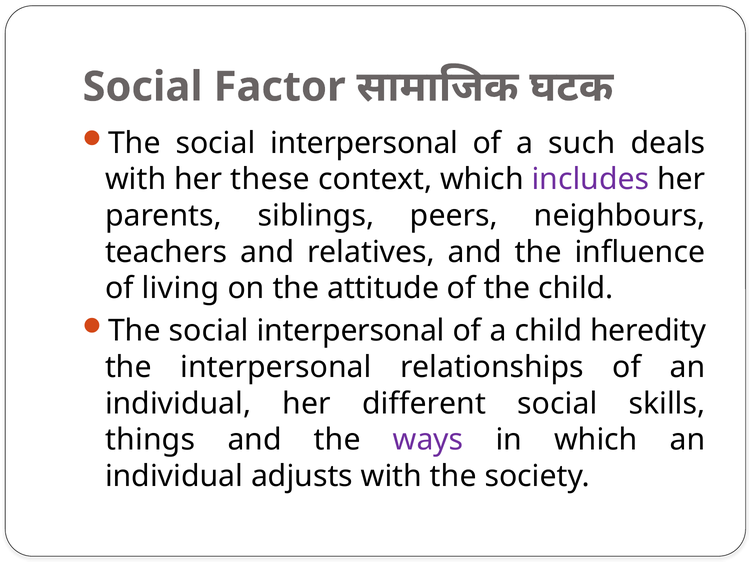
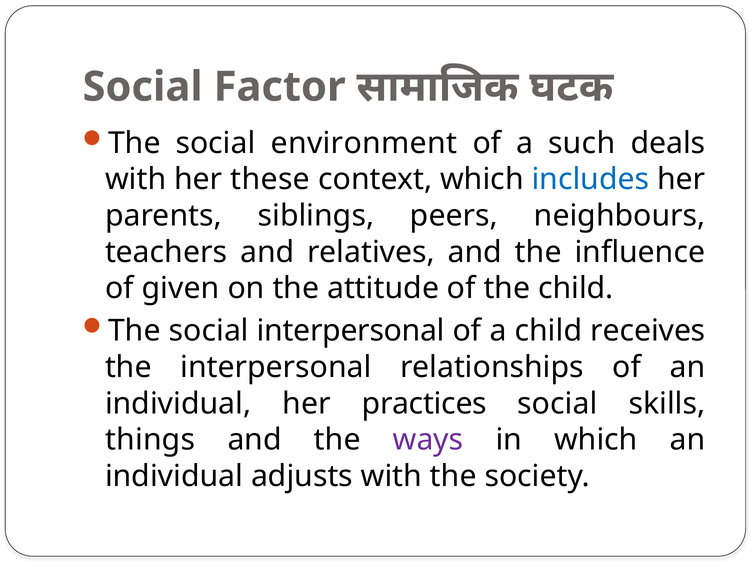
interpersonal at (364, 143): interpersonal -> environment
includes colour: purple -> blue
living: living -> given
heredity: heredity -> receives
different: different -> practices
